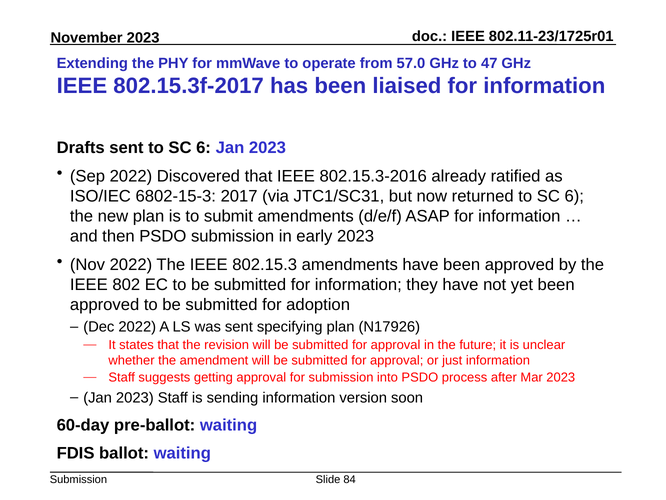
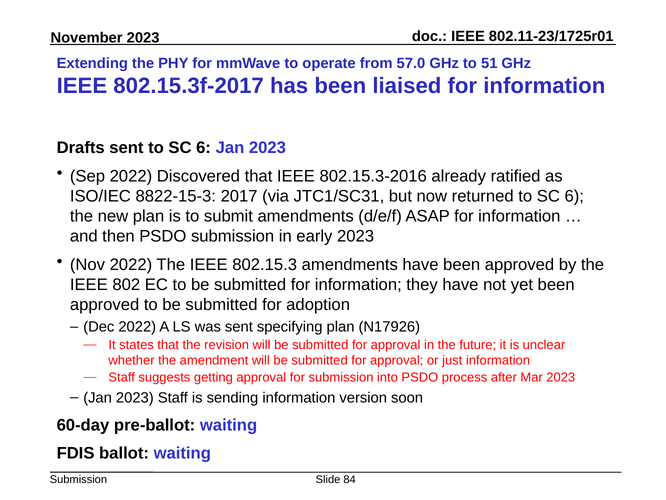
47: 47 -> 51
6802-15-3: 6802-15-3 -> 8822-15-3
